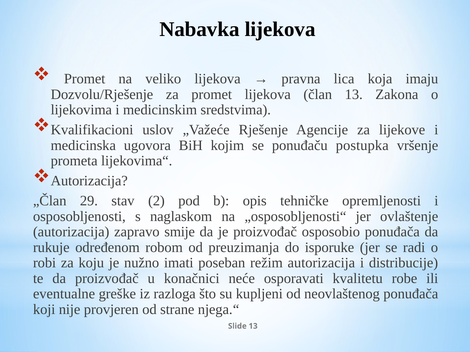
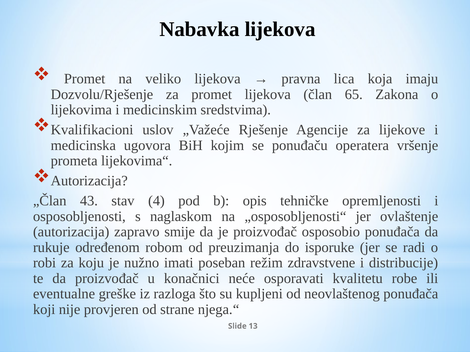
član 13: 13 -> 65
postupka: postupka -> operatera
29: 29 -> 43
2: 2 -> 4
režim autorizacija: autorizacija -> zdravstvene
